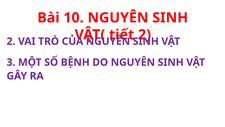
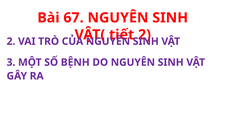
10: 10 -> 67
